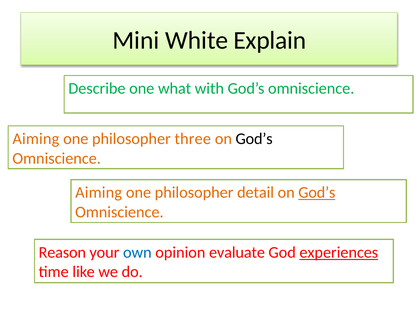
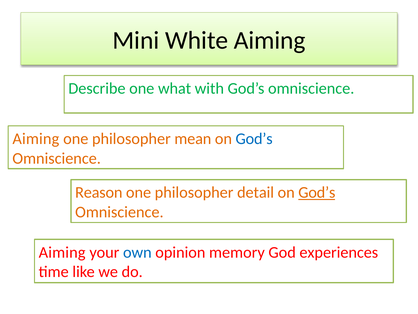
White Explain: Explain -> Aiming
three: three -> mean
God’s at (254, 139) colour: black -> blue
Aiming at (99, 192): Aiming -> Reason
Reason at (62, 252): Reason -> Aiming
evaluate: evaluate -> memory
experiences underline: present -> none
